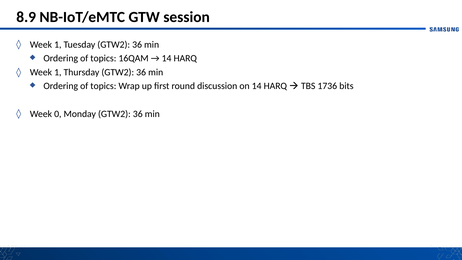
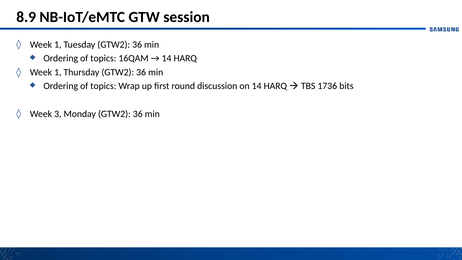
0: 0 -> 3
